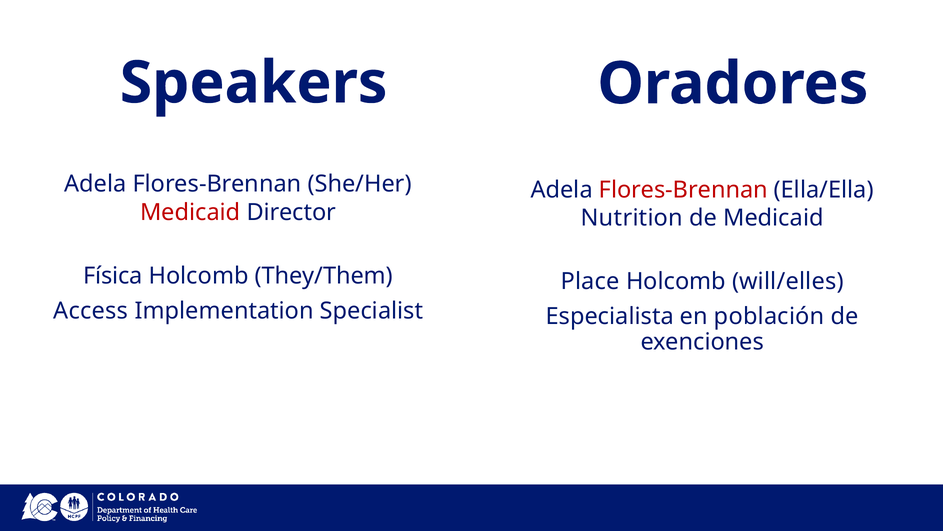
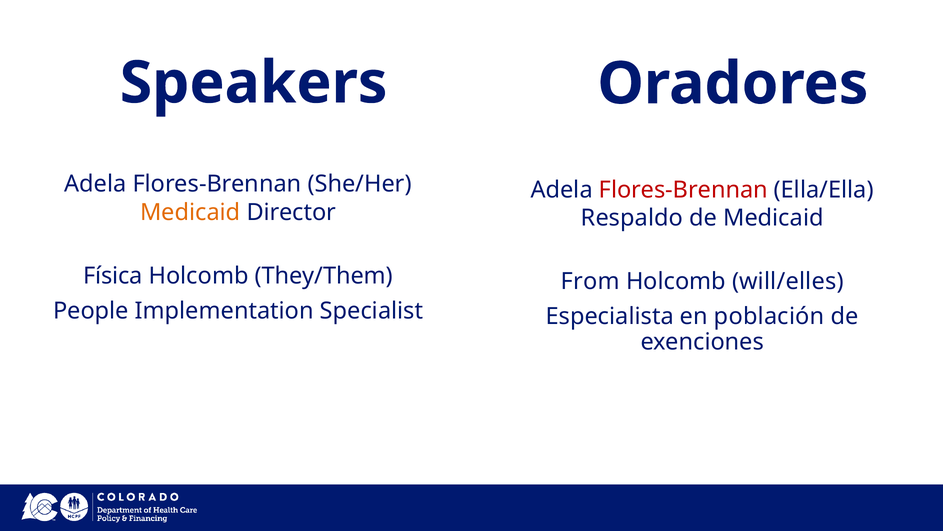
Medicaid at (190, 212) colour: red -> orange
Nutrition: Nutrition -> Respaldo
Place: Place -> From
Access: Access -> People
